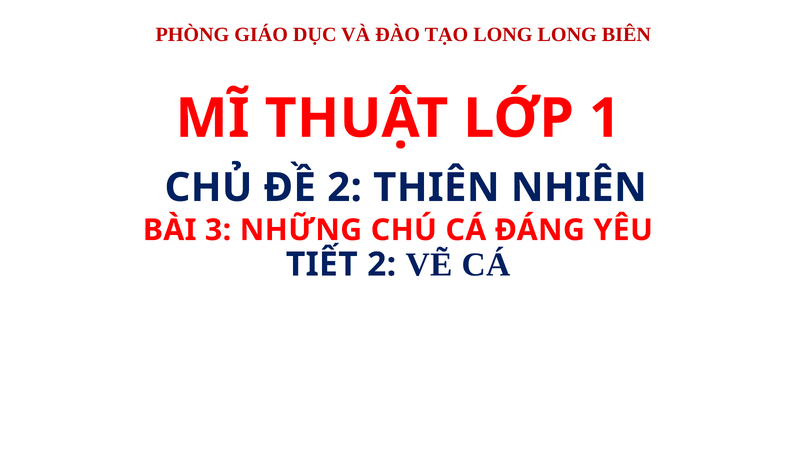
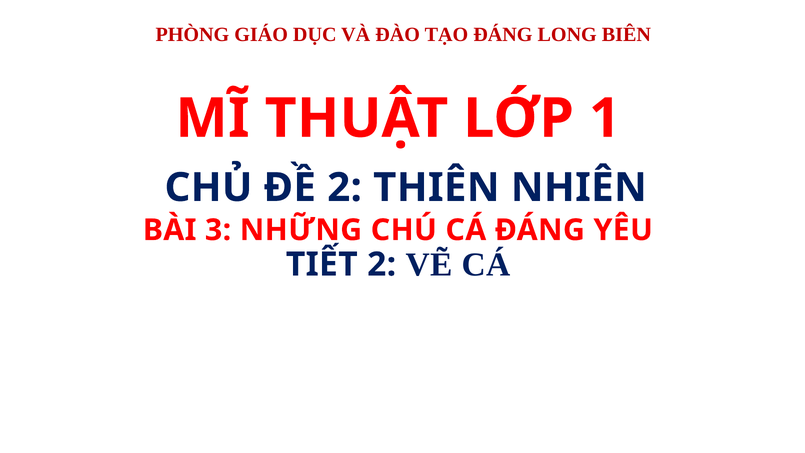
TẠO LONG: LONG -> ĐÁNG
